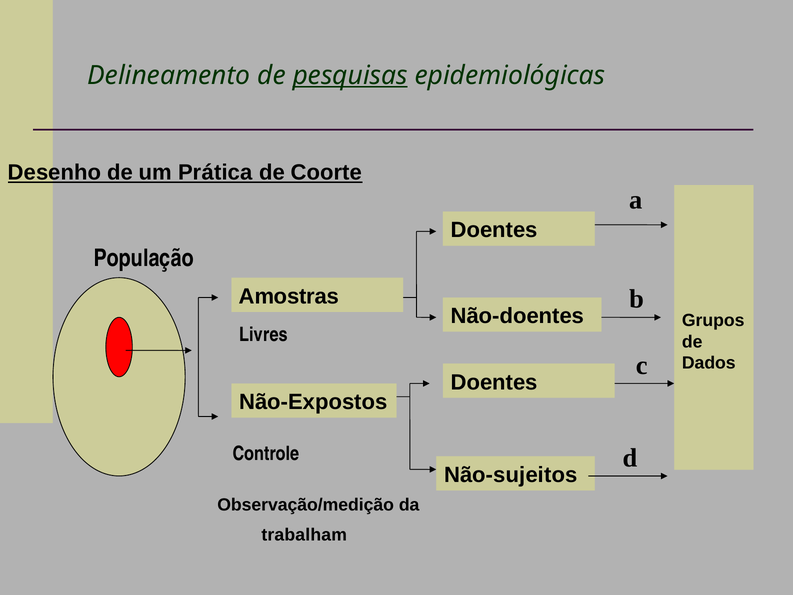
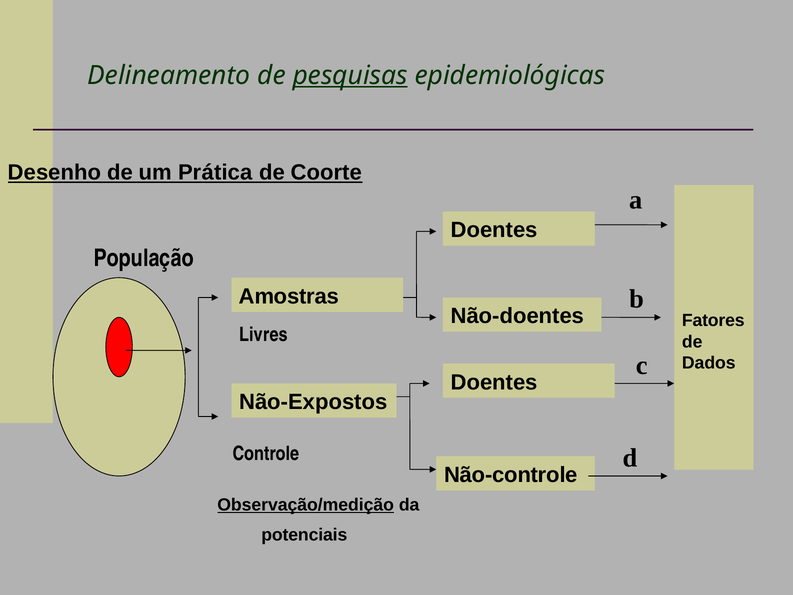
Grupos: Grupos -> Fatores
Não-sujeitos: Não-sujeitos -> Não-controle
Observação/medição underline: none -> present
trabalham: trabalham -> potenciais
